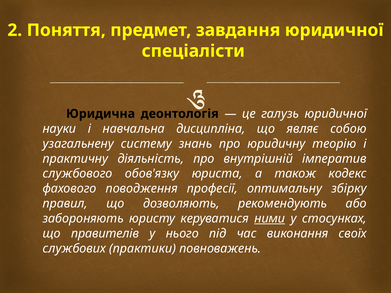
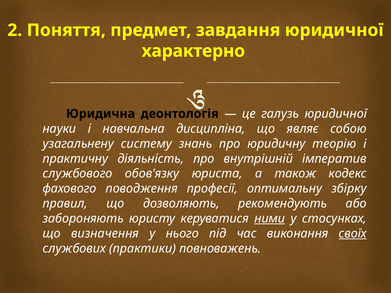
спеціалісти: спеціалісти -> характерно
правителів: правителів -> визначення
своїх underline: none -> present
